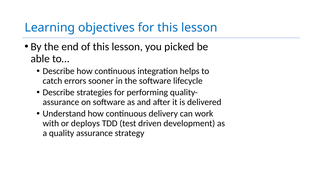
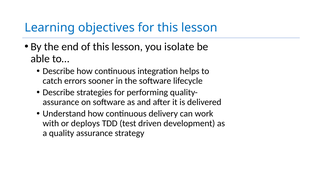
picked: picked -> isolate
